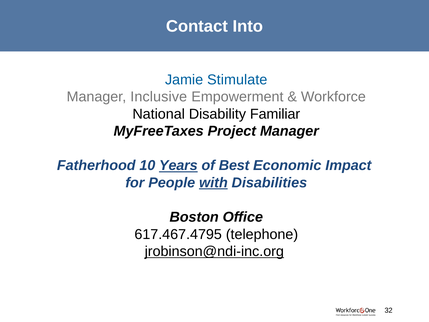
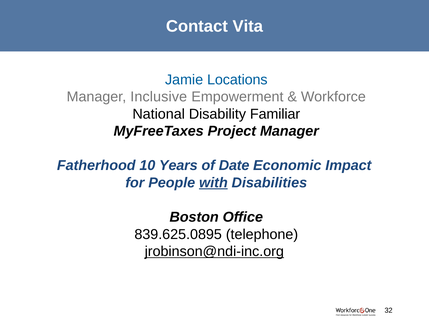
Into: Into -> Vita
Stimulate: Stimulate -> Locations
Years underline: present -> none
Best: Best -> Date
617.467.4795: 617.467.4795 -> 839.625.0895
